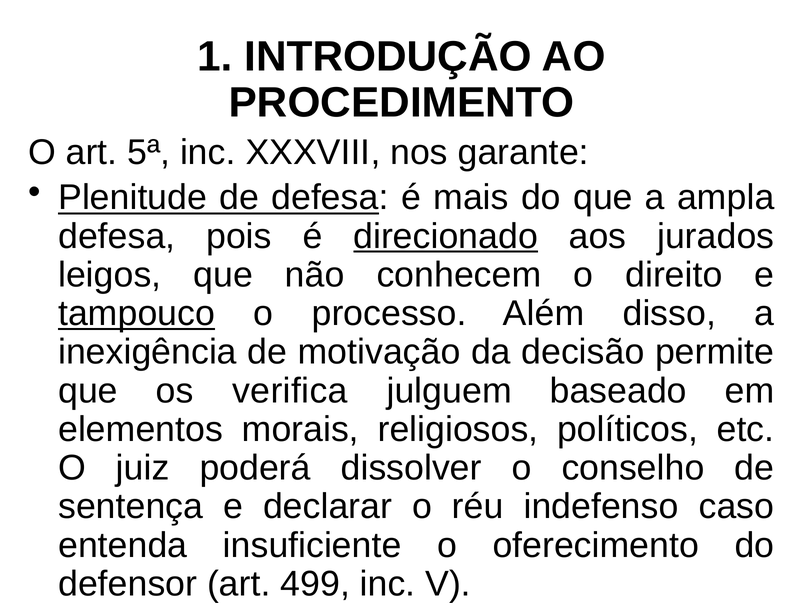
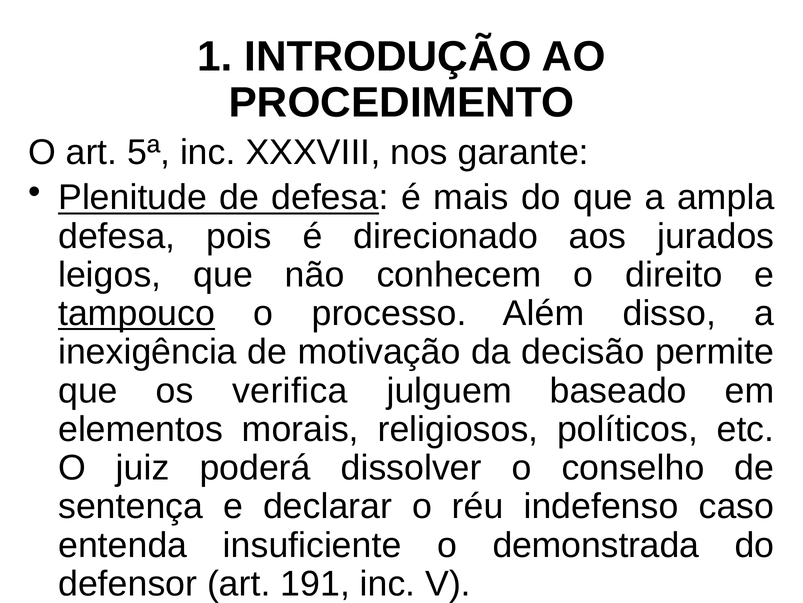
direcionado underline: present -> none
oferecimento: oferecimento -> demonstrada
499: 499 -> 191
